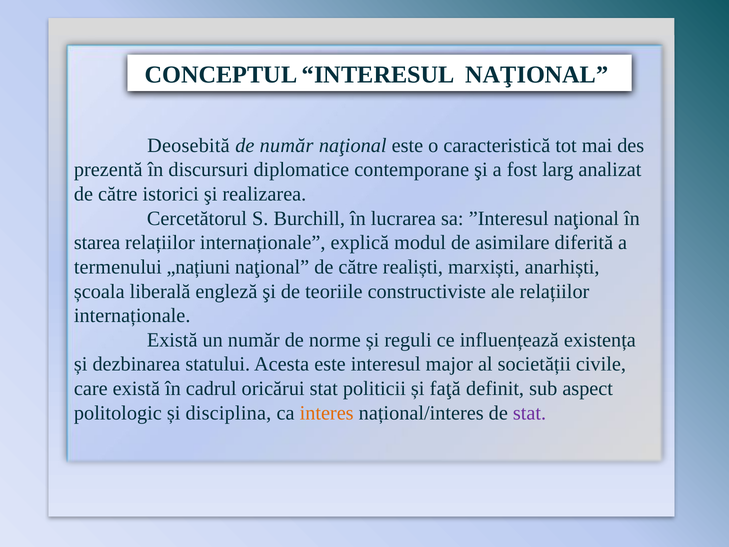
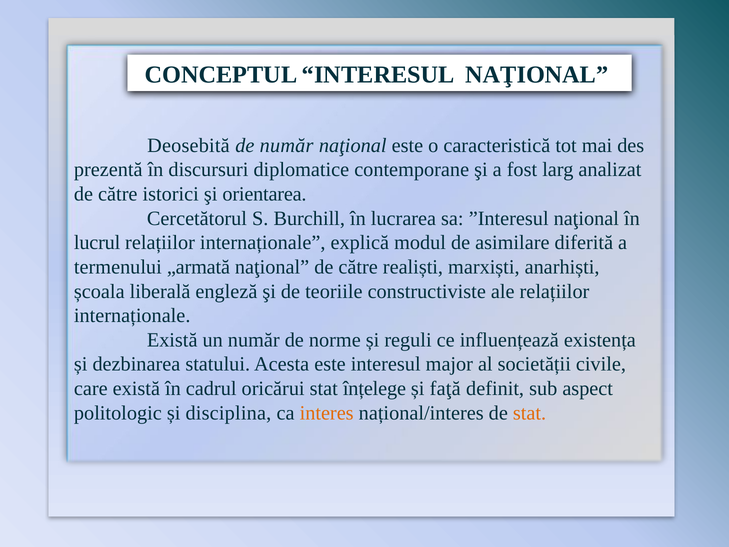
realizarea: realizarea -> orientarea
starea: starea -> lucrul
„națiuni: „națiuni -> „armată
politicii: politicii -> înțelege
stat at (530, 413) colour: purple -> orange
